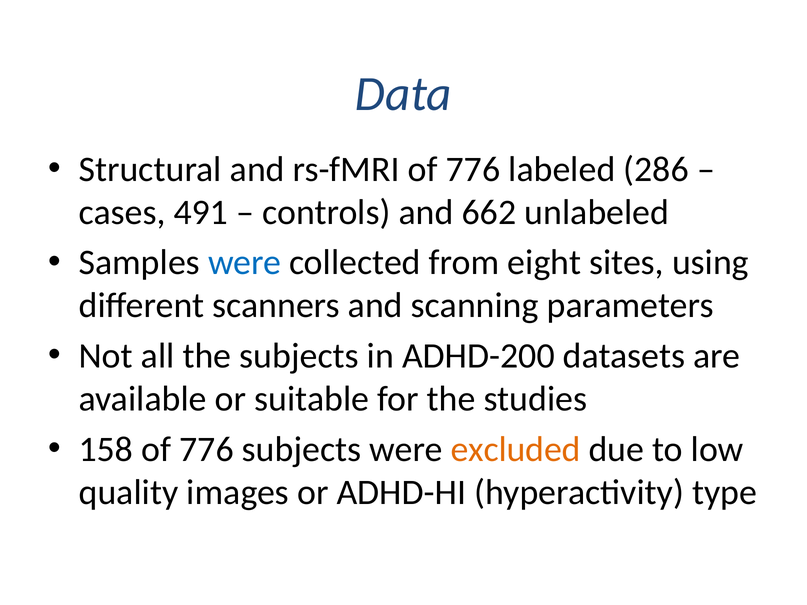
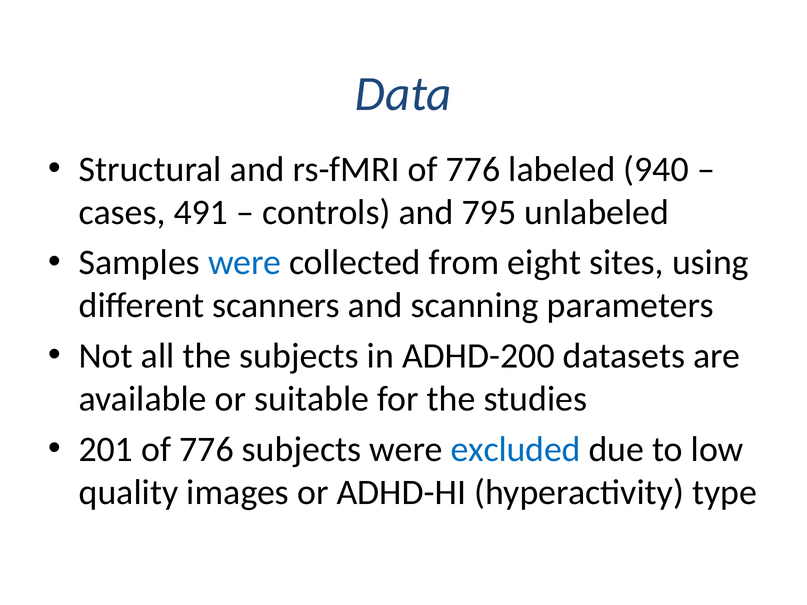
286: 286 -> 940
662: 662 -> 795
158: 158 -> 201
excluded colour: orange -> blue
